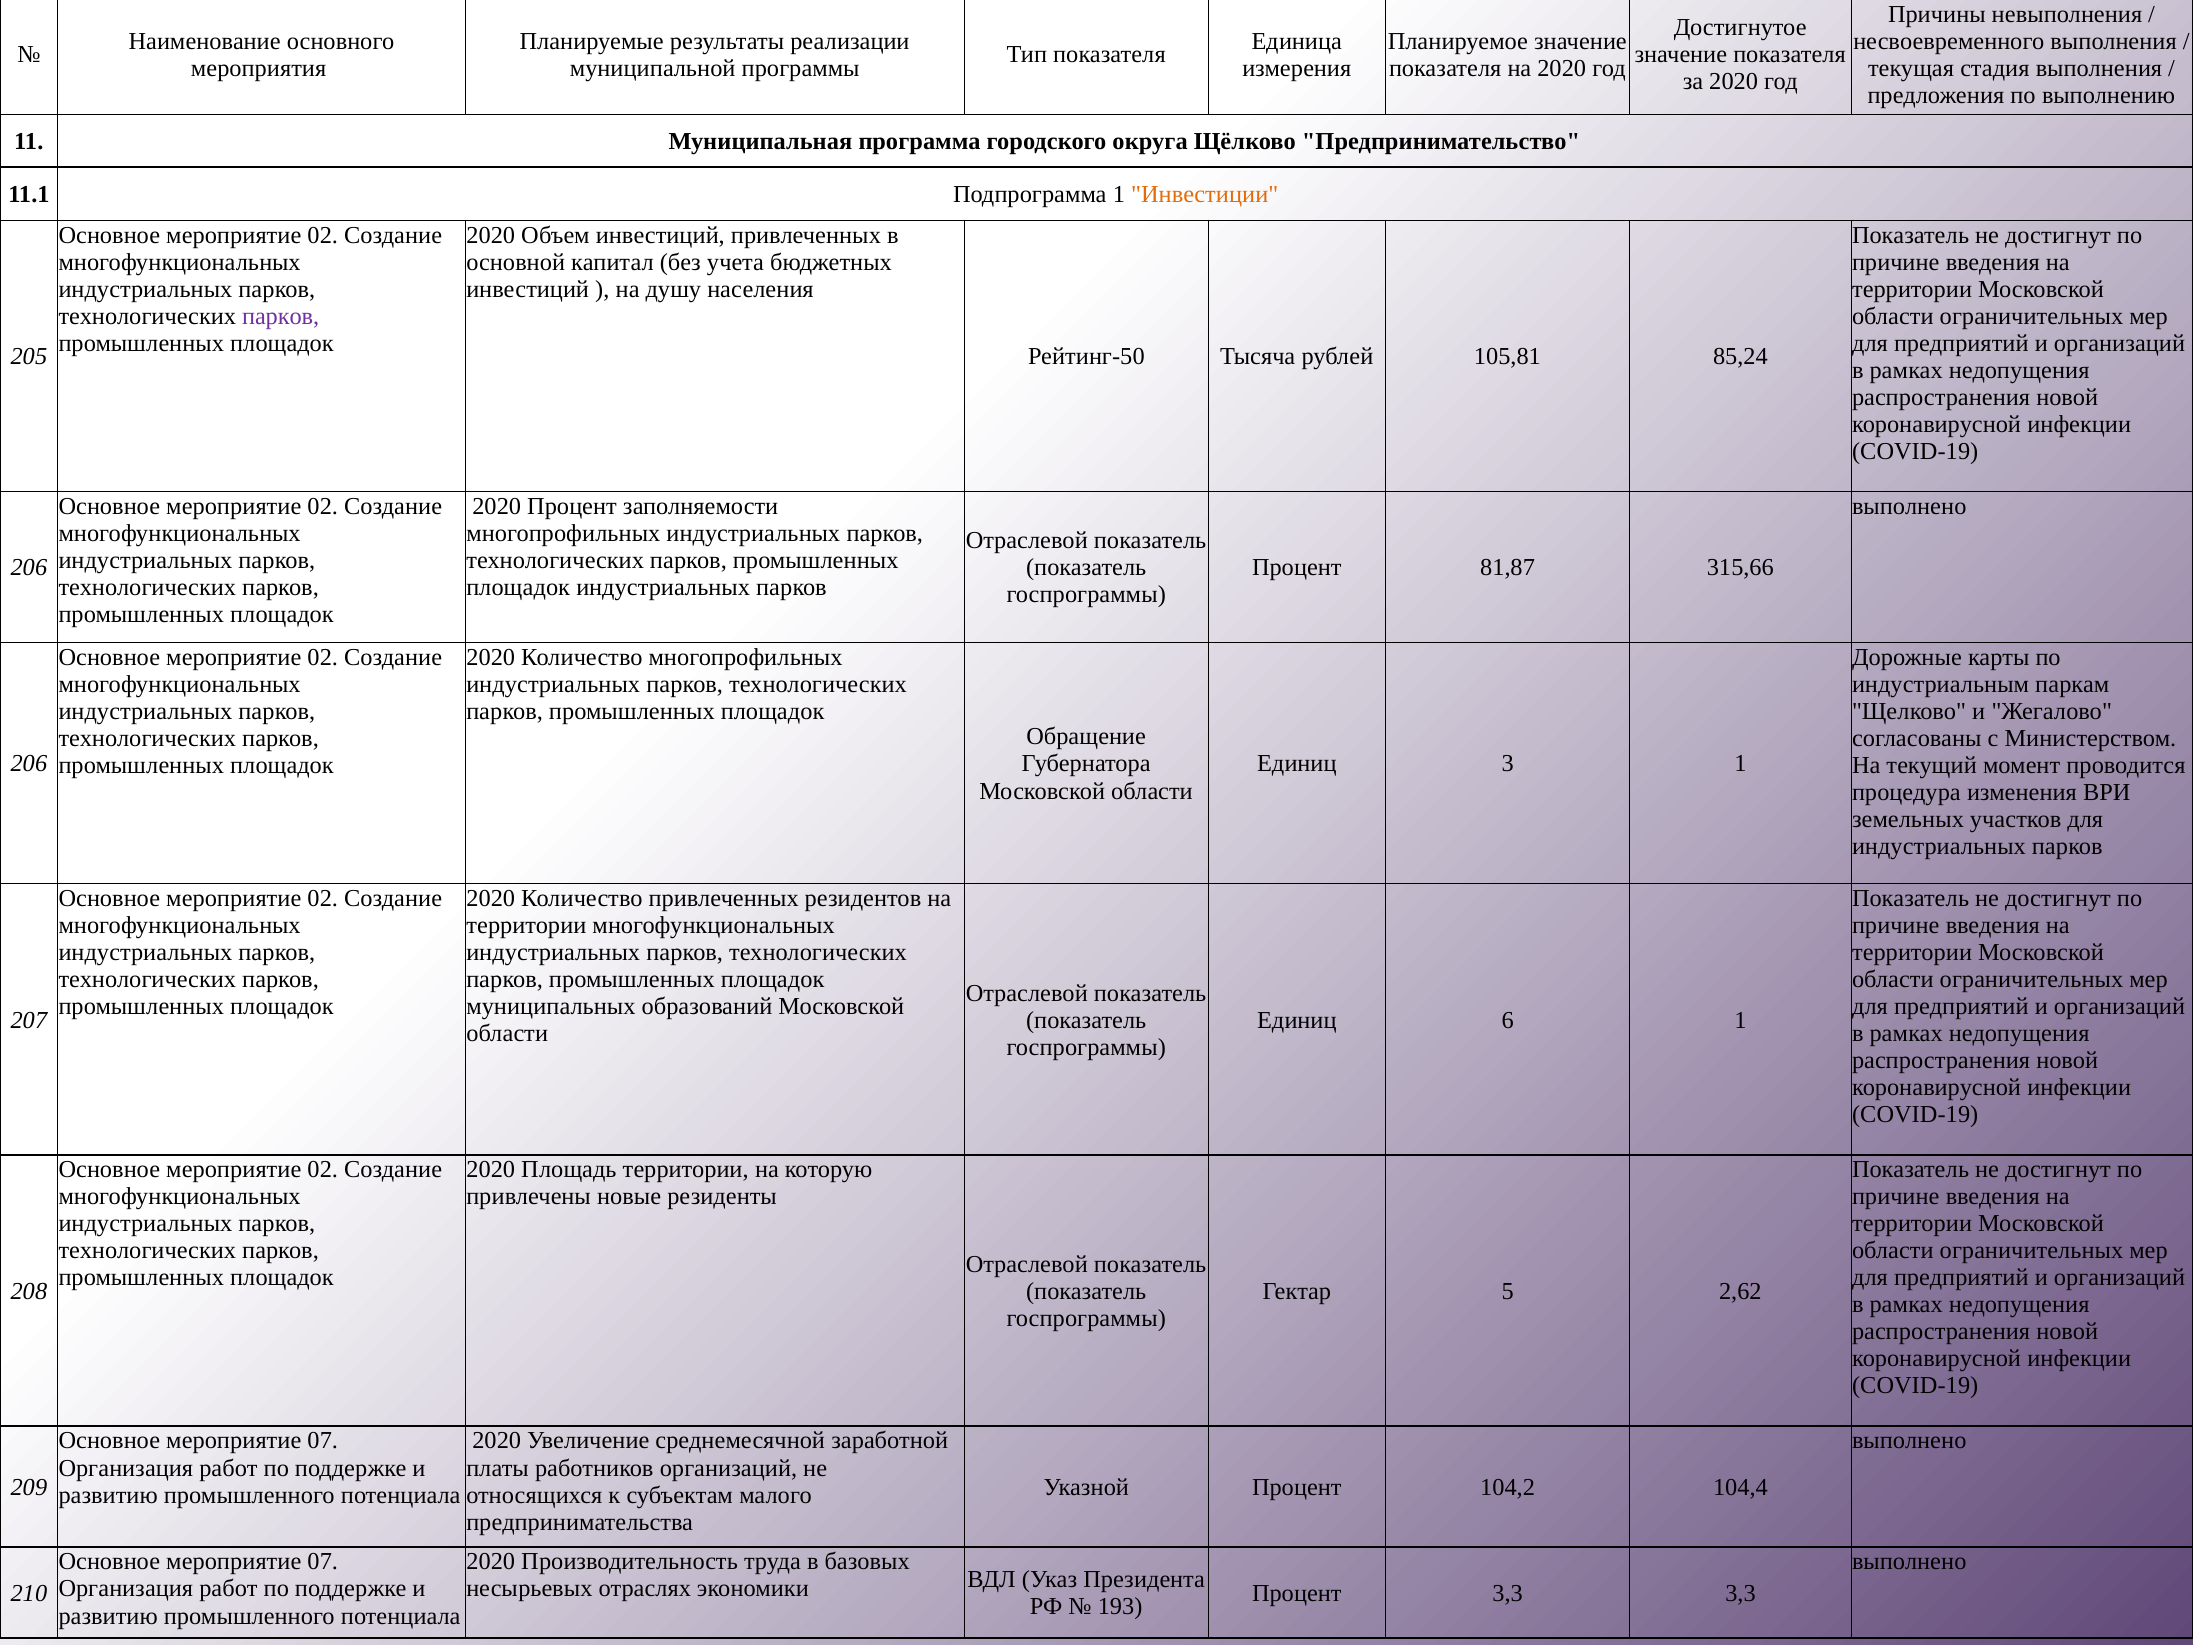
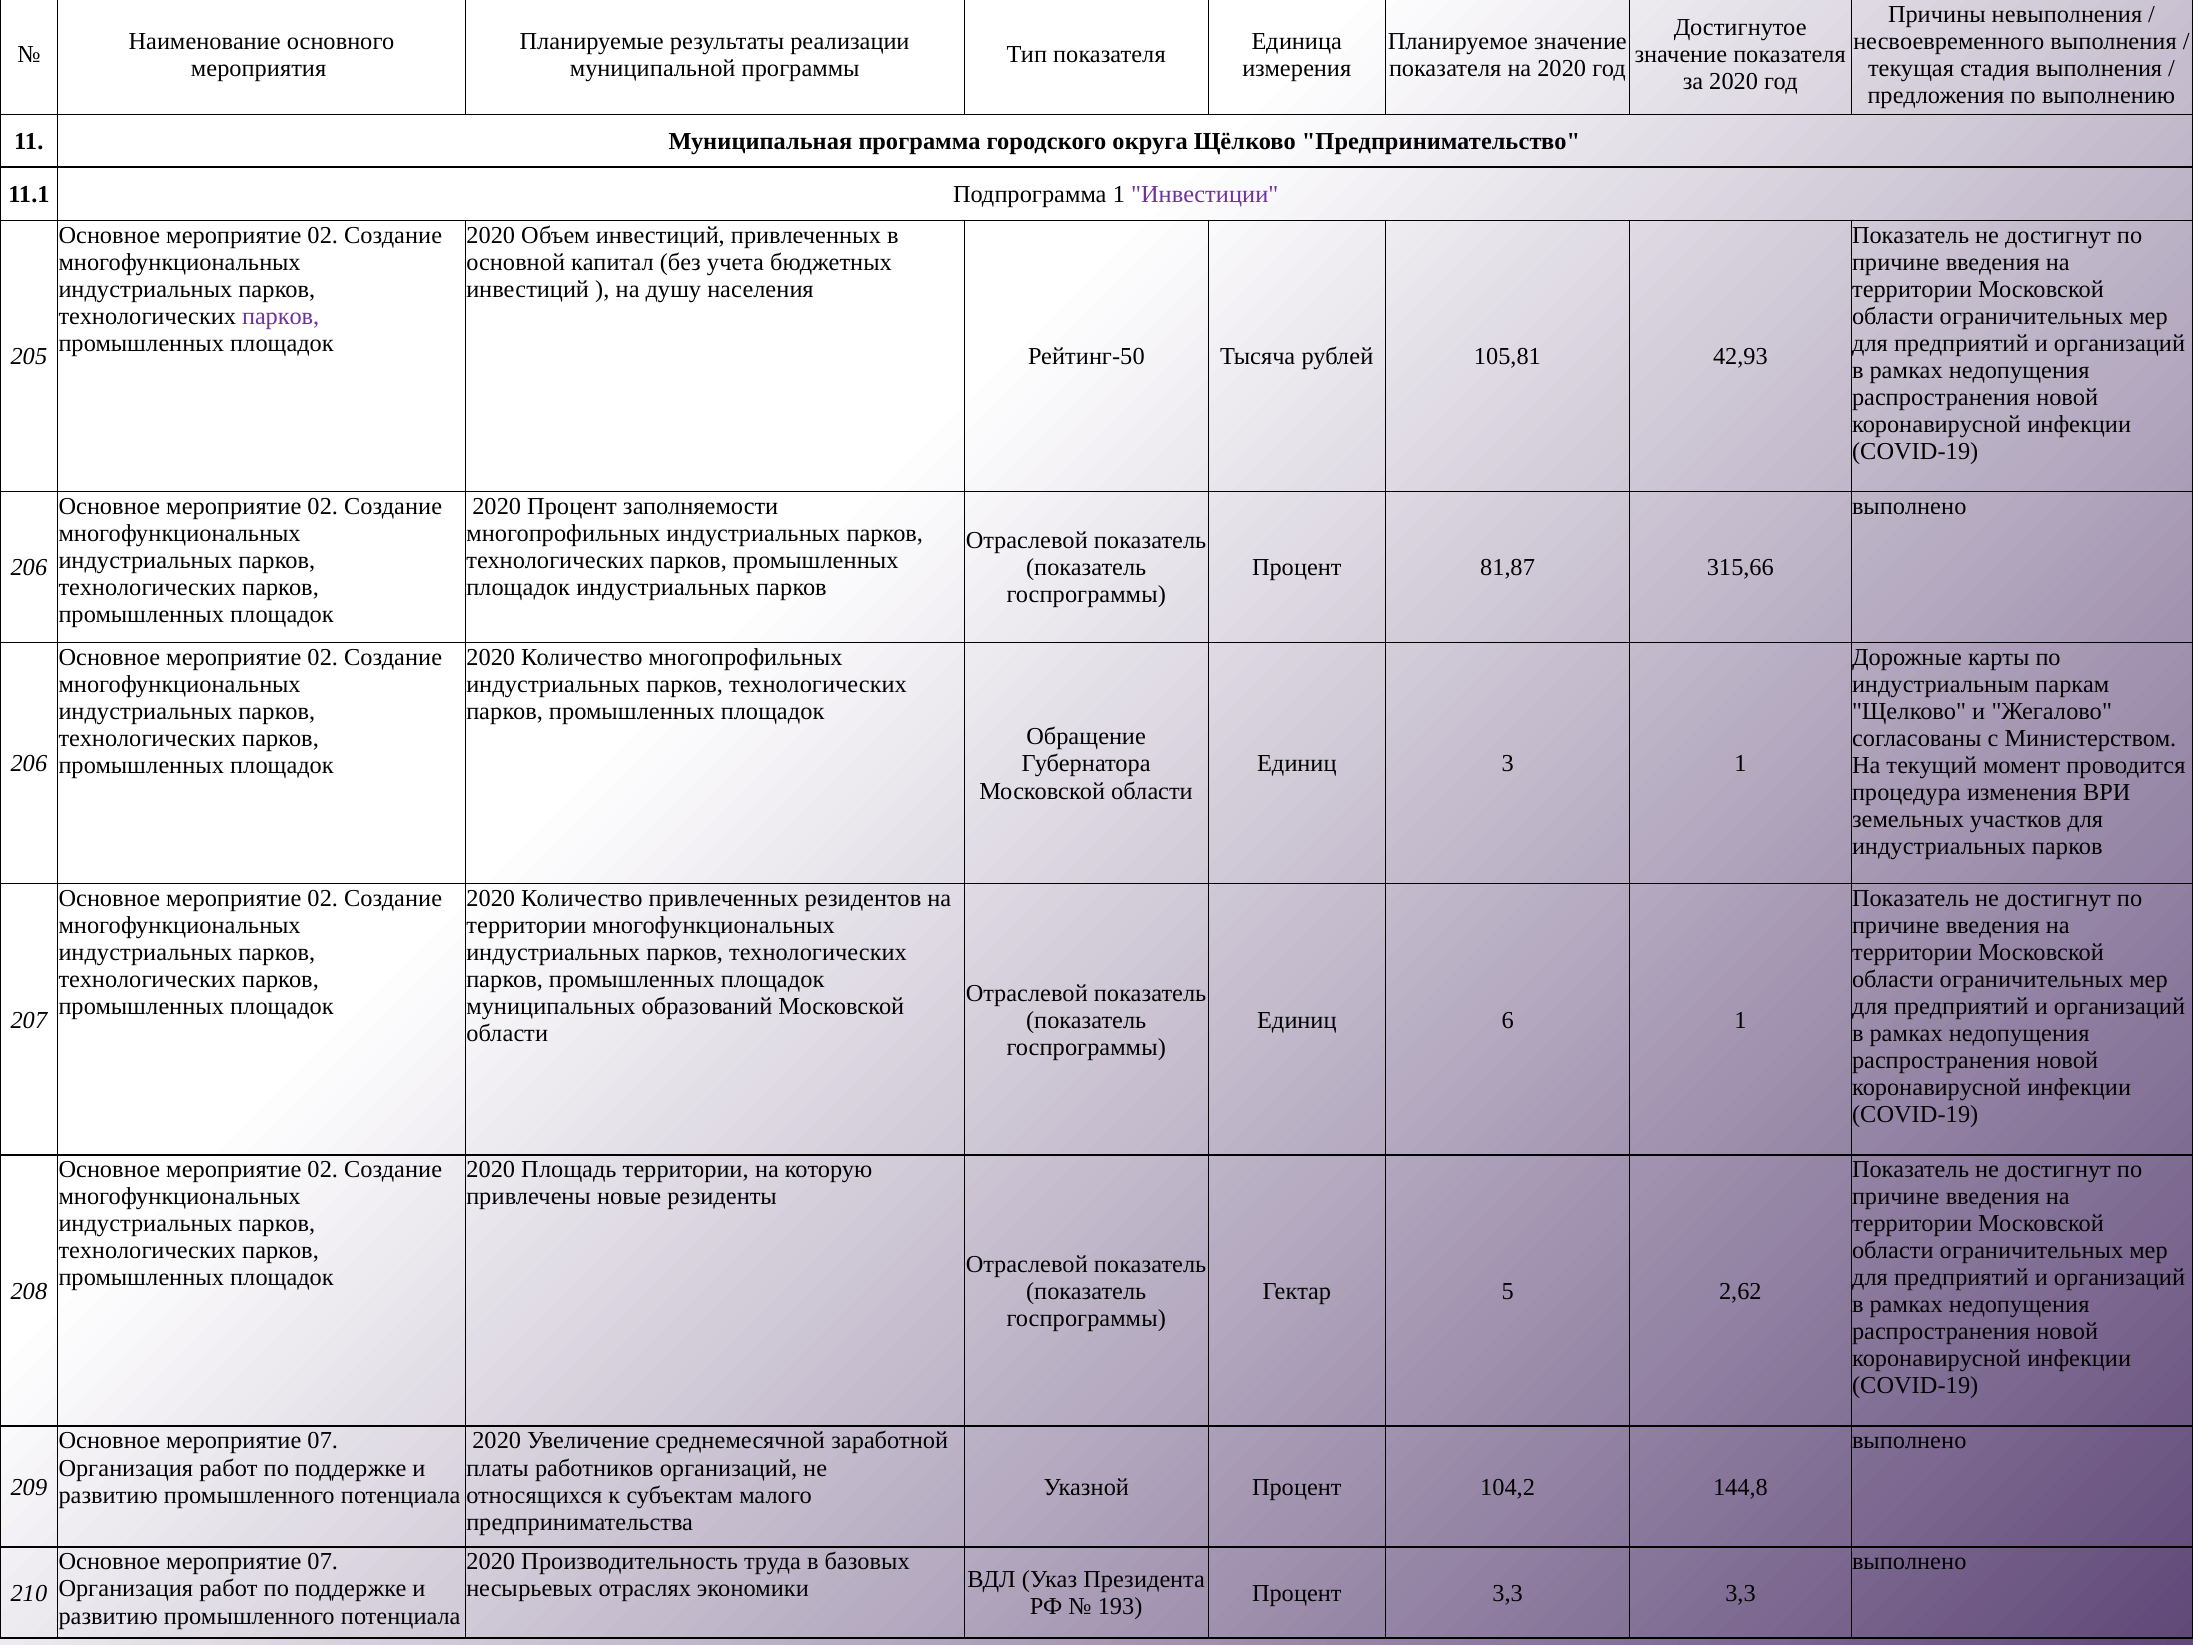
Инвестиции colour: orange -> purple
85,24: 85,24 -> 42,93
104,4: 104,4 -> 144,8
